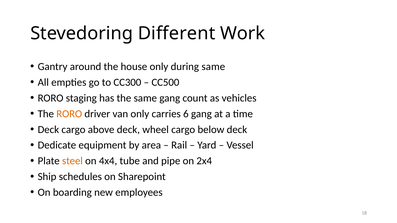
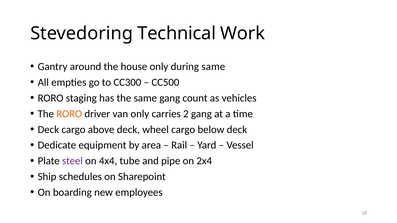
Different: Different -> Technical
6: 6 -> 2
steel colour: orange -> purple
